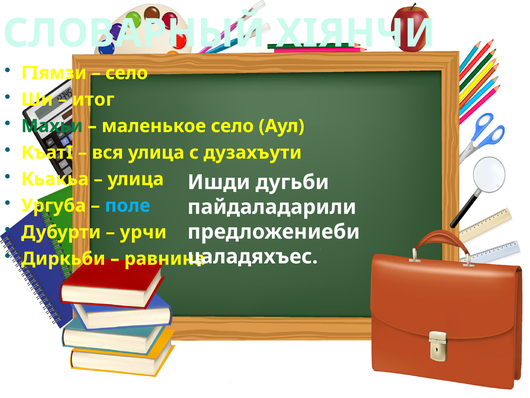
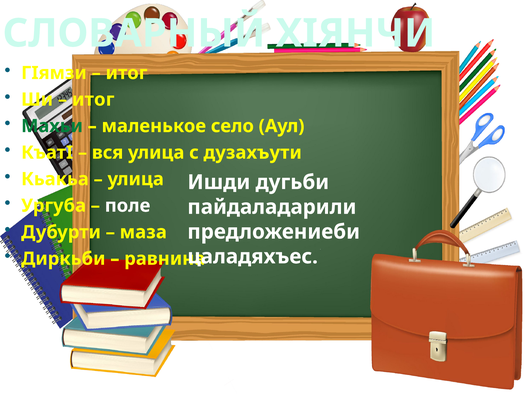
село at (127, 73): село -> итог
поле colour: light blue -> white
урчи: урчи -> маза
